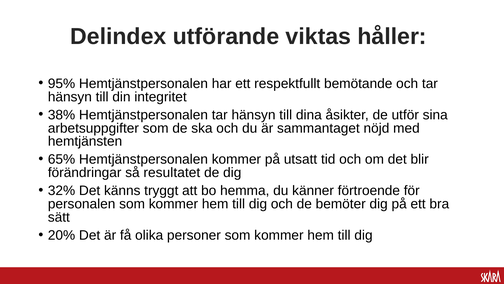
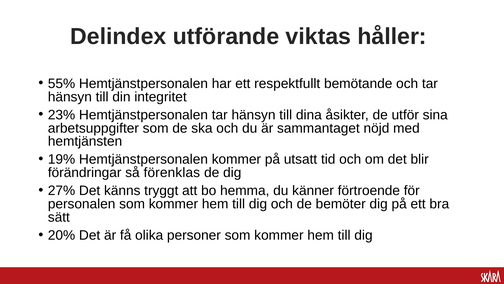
95%: 95% -> 55%
38%: 38% -> 23%
65%: 65% -> 19%
resultatet: resultatet -> förenklas
32%: 32% -> 27%
